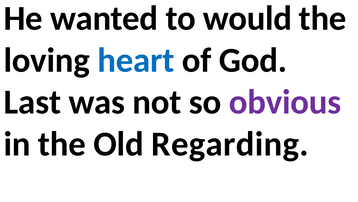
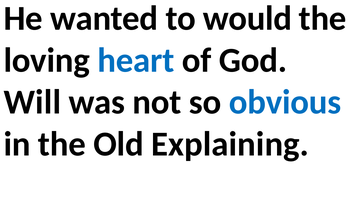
Last: Last -> Will
obvious colour: purple -> blue
Regarding: Regarding -> Explaining
